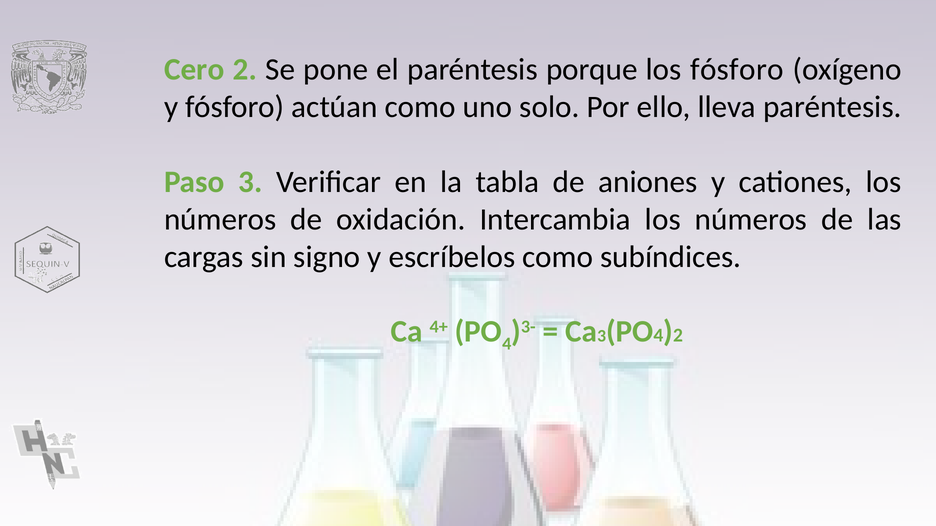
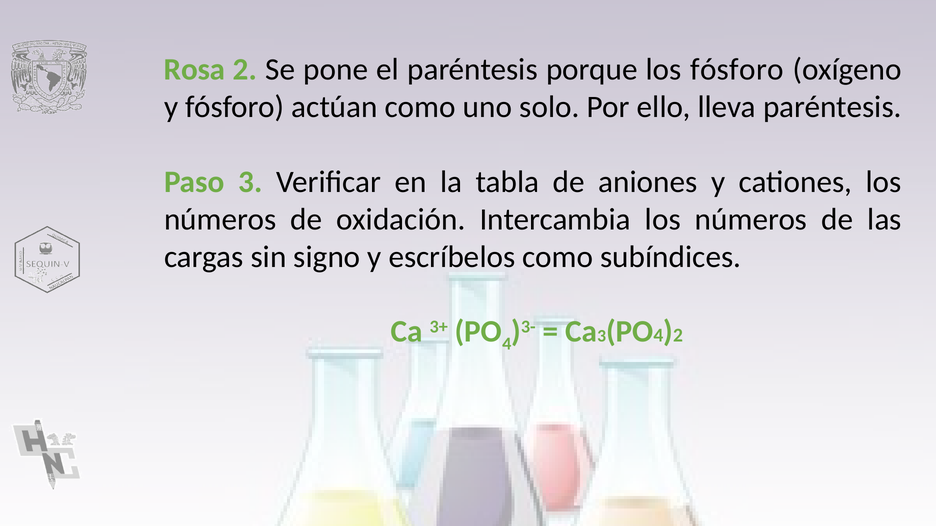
Cero: Cero -> Rosa
4+: 4+ -> 3+
